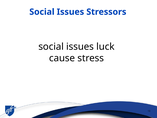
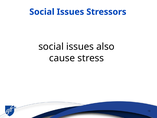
luck: luck -> also
